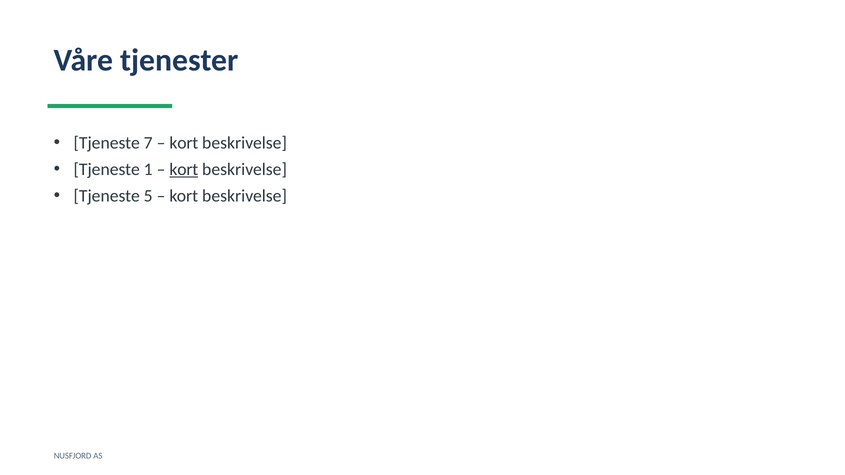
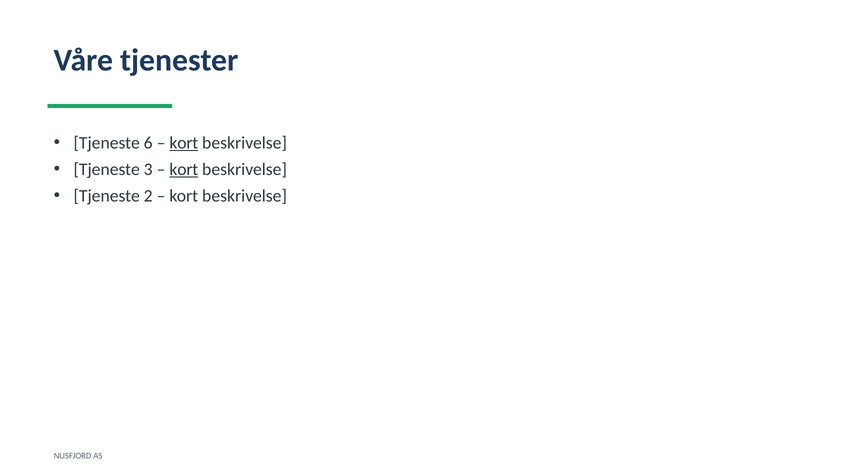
7: 7 -> 6
kort at (184, 143) underline: none -> present
1: 1 -> 3
5: 5 -> 2
